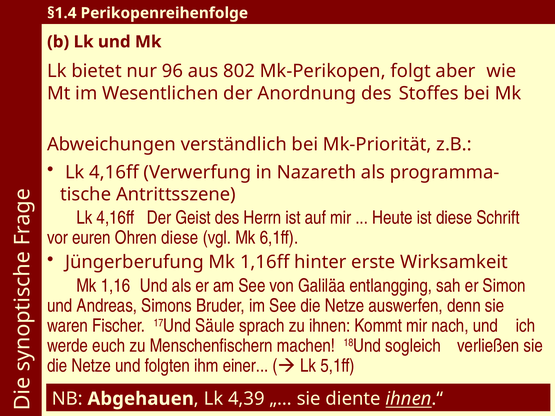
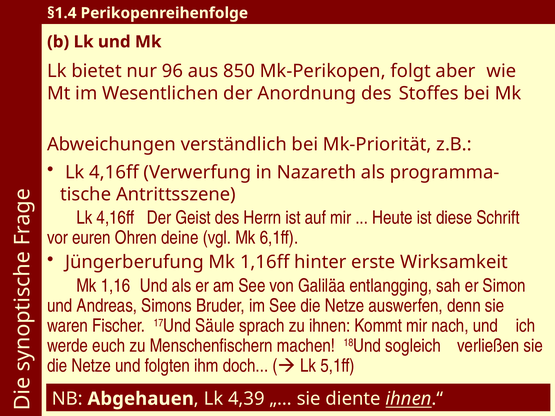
802: 802 -> 850
Ohren diese: diese -> deine
einer: einer -> doch
